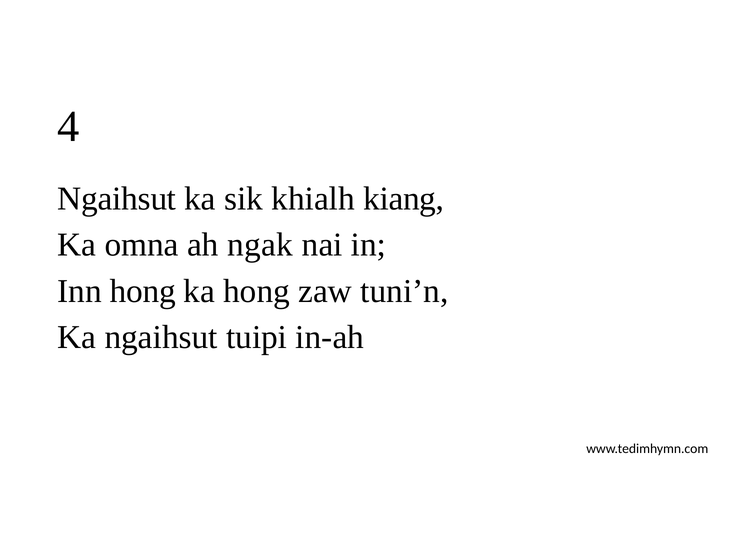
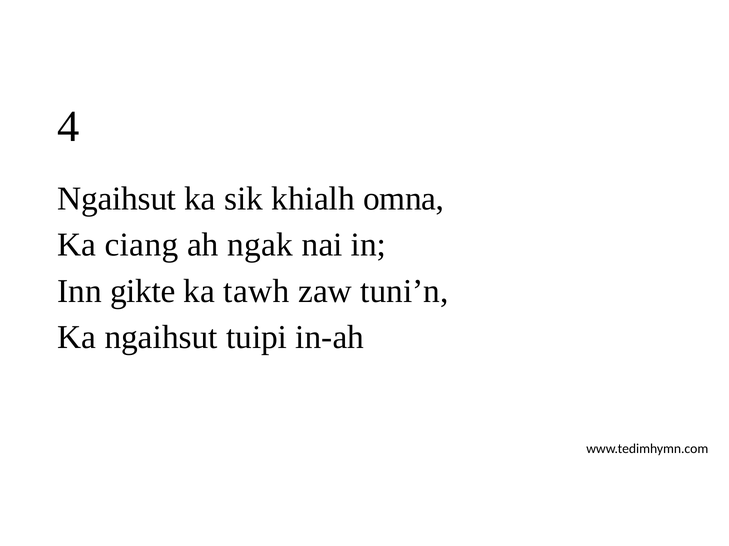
kiang: kiang -> omna
omna: omna -> ciang
Inn hong: hong -> gikte
ka hong: hong -> tawh
